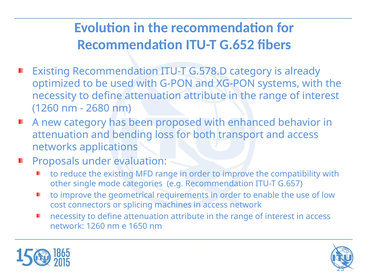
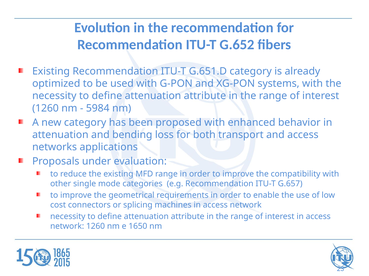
G.578.D: G.578.D -> G.651.D
2680: 2680 -> 5984
